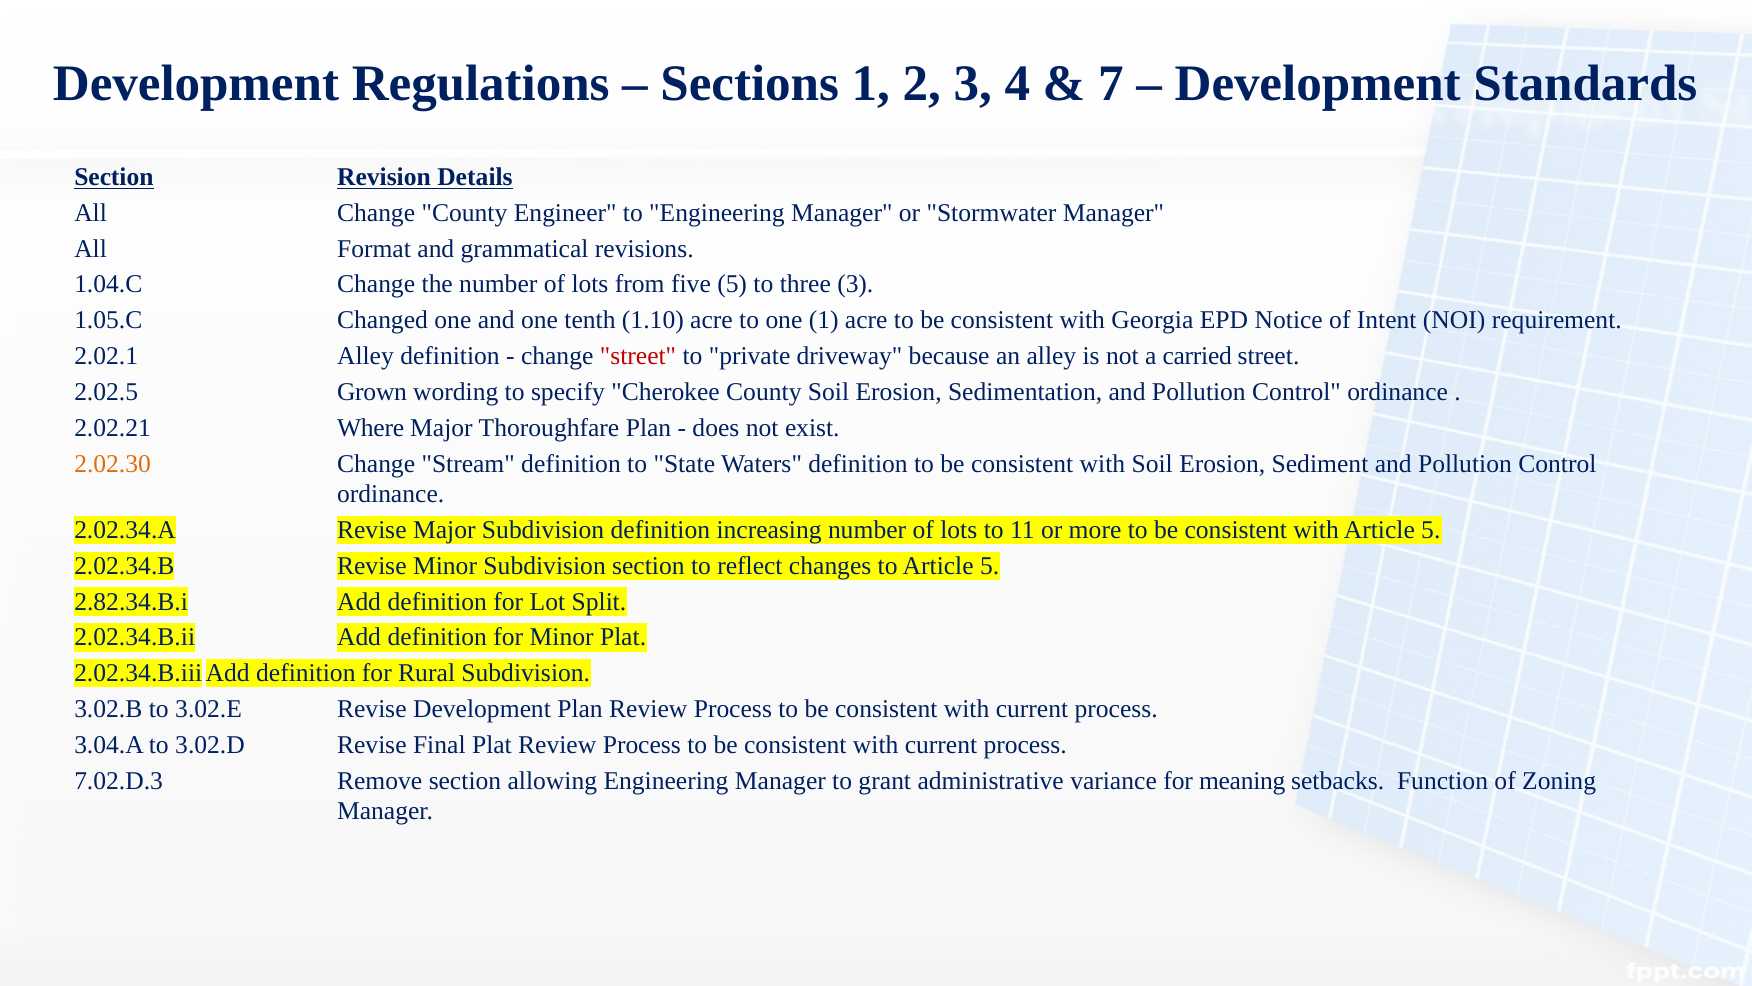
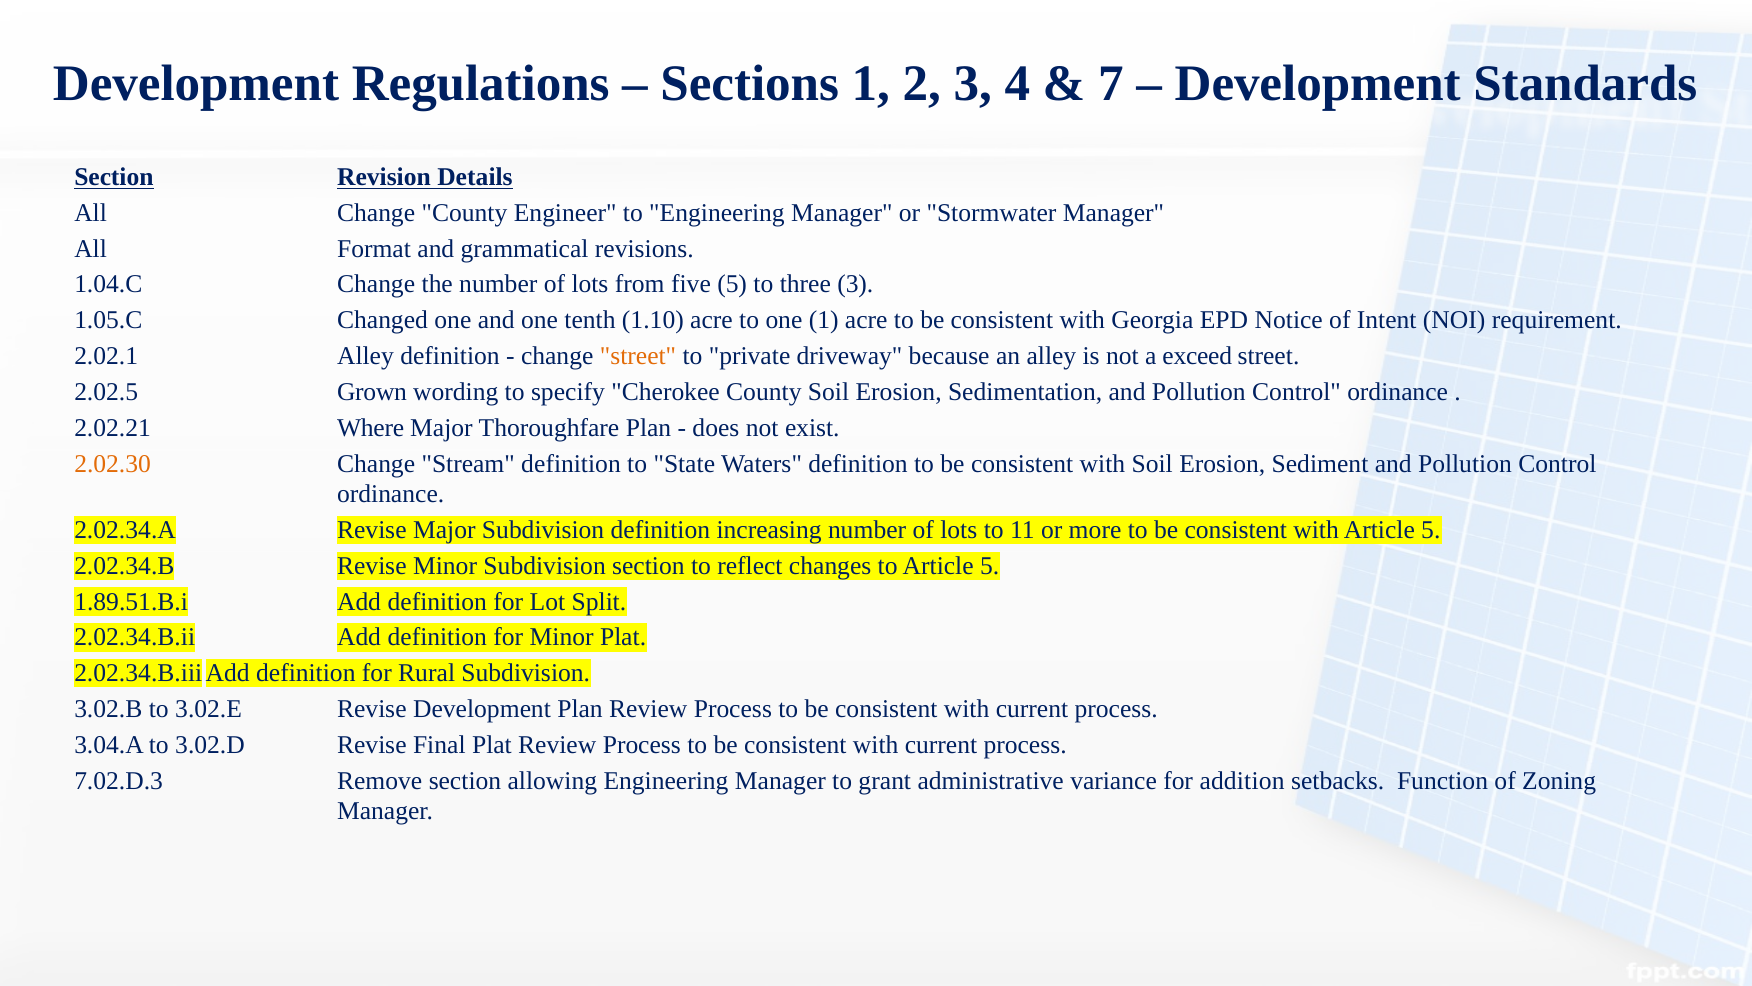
street at (638, 356) colour: red -> orange
carried: carried -> exceed
2.82.34.B.i: 2.82.34.B.i -> 1.89.51.B.i
meaning: meaning -> addition
